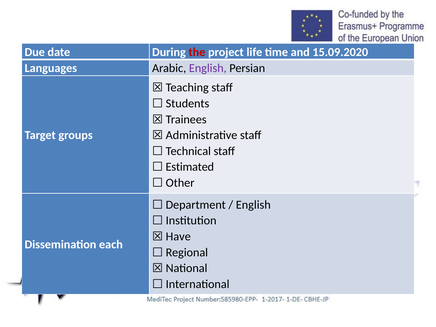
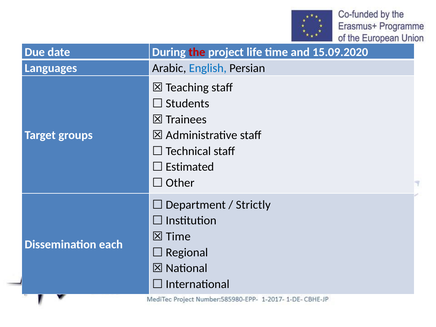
English at (208, 68) colour: purple -> blue
English at (253, 205): English -> Strictly
Have at (178, 237): Have -> Time
